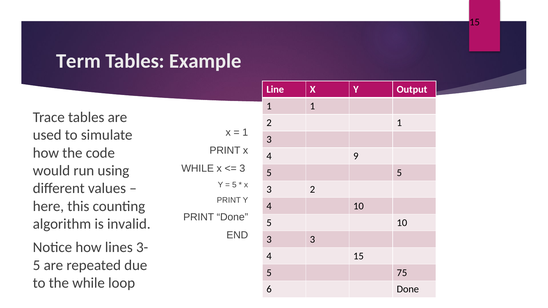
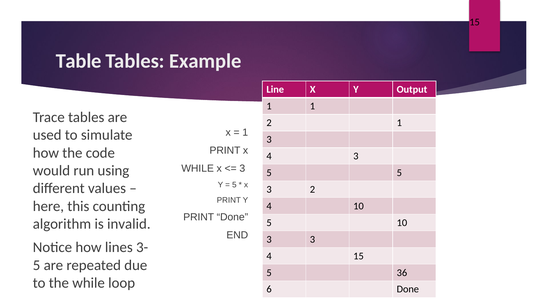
Term: Term -> Table
4 9: 9 -> 3
75: 75 -> 36
